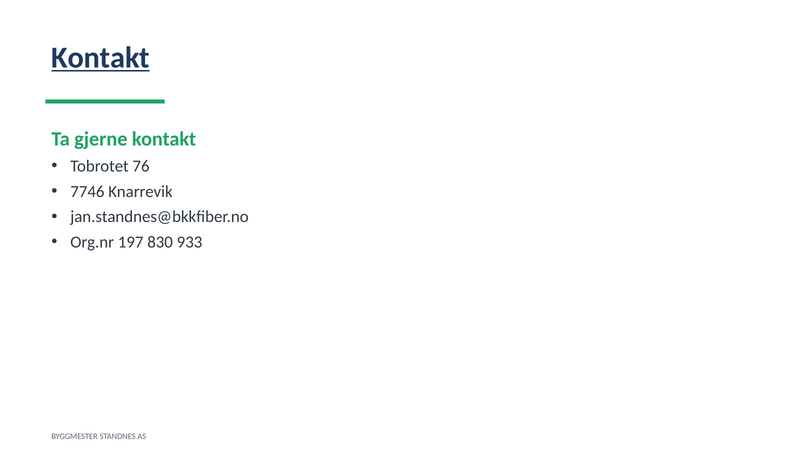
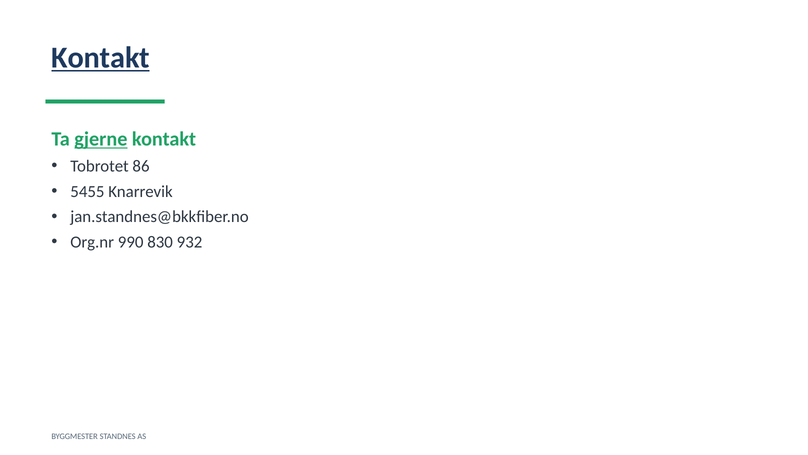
gjerne underline: none -> present
76: 76 -> 86
7746: 7746 -> 5455
197: 197 -> 990
933: 933 -> 932
